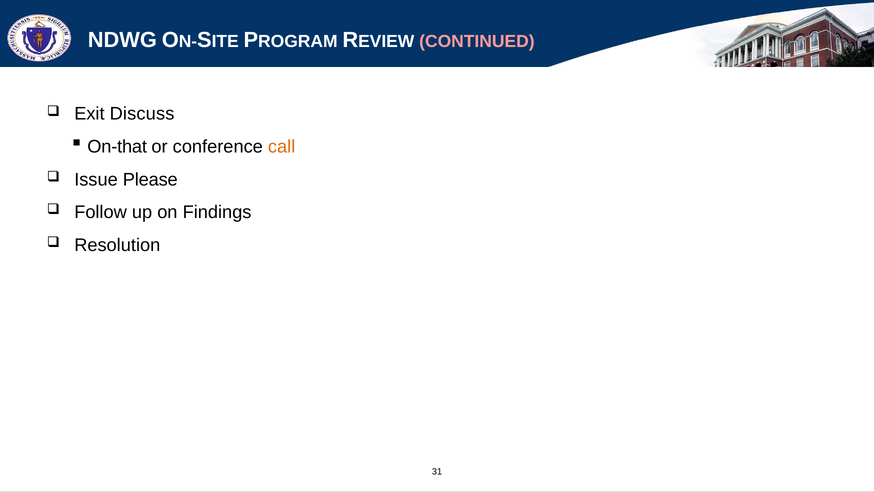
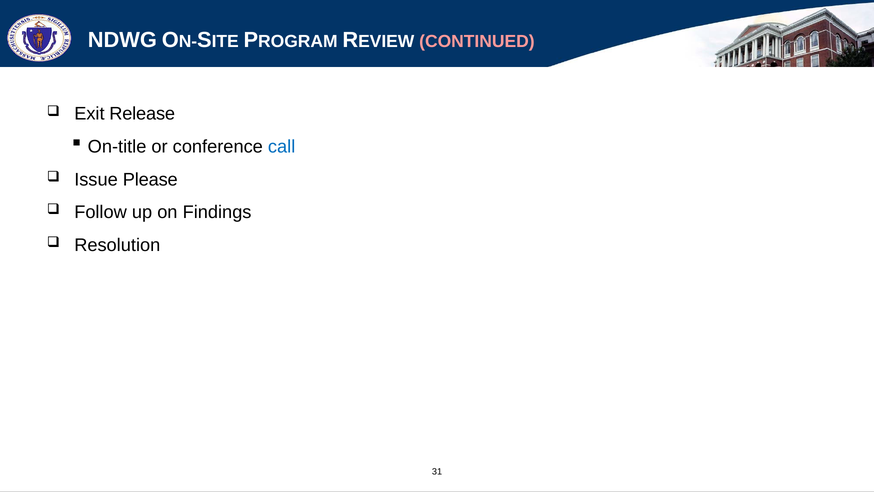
Discuss: Discuss -> Release
On-that: On-that -> On-title
call colour: orange -> blue
